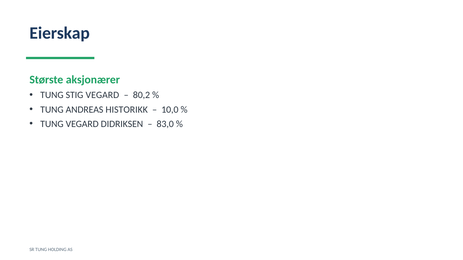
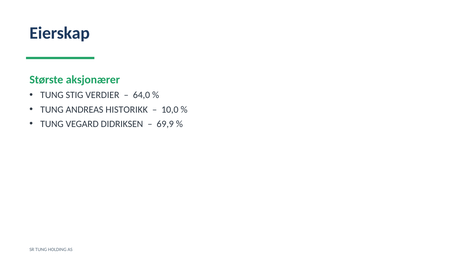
STIG VEGARD: VEGARD -> VERDIER
80,2: 80,2 -> 64,0
83,0: 83,0 -> 69,9
